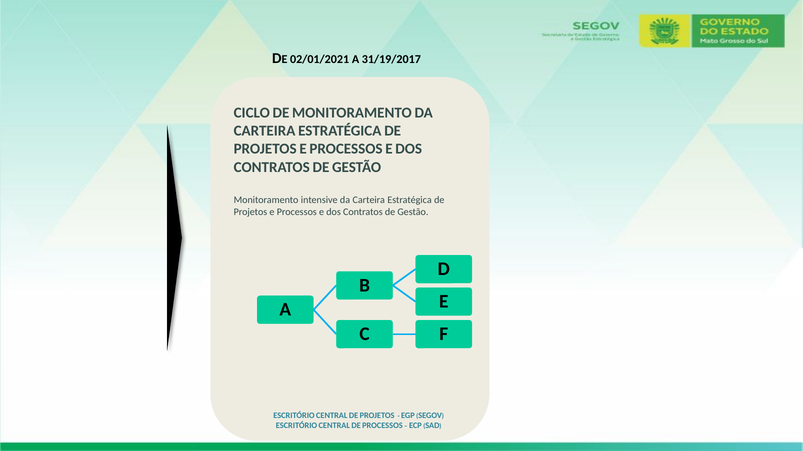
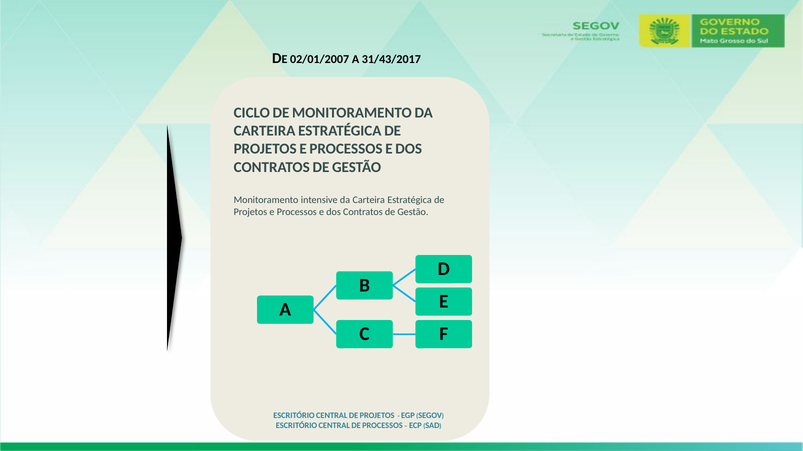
02/01/2021: 02/01/2021 -> 02/01/2007
31/19/2017: 31/19/2017 -> 31/43/2017
